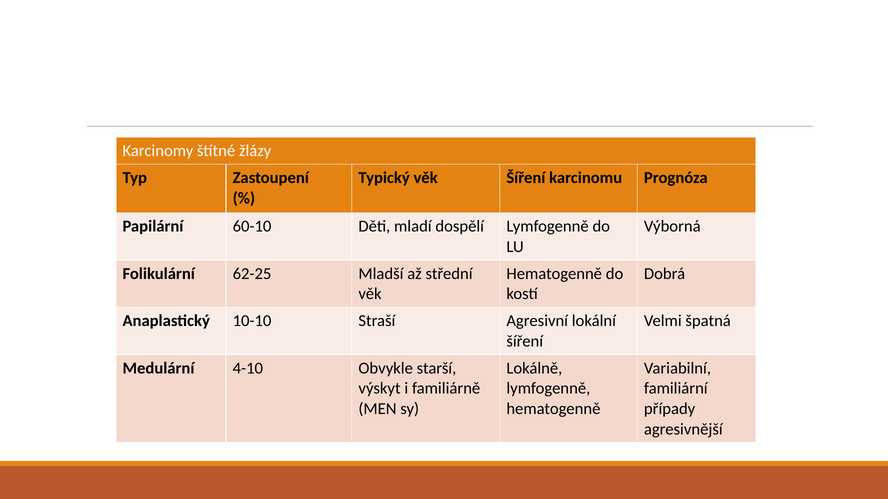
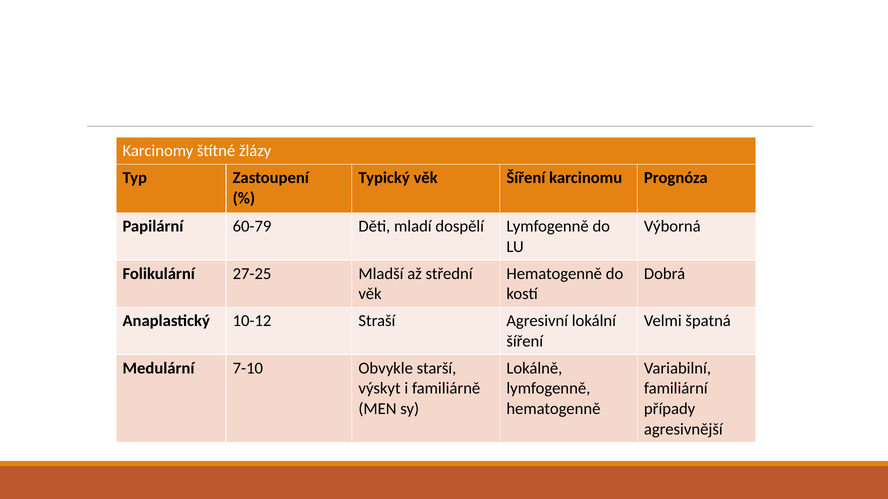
60-10: 60-10 -> 60-79
62-25: 62-25 -> 27-25
10-10: 10-10 -> 10-12
4-10: 4-10 -> 7-10
